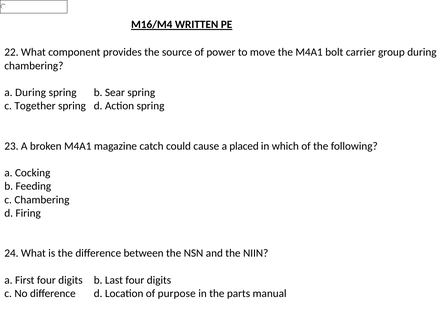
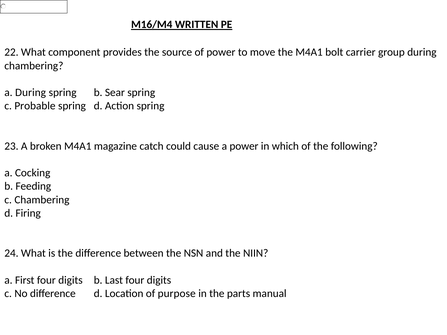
Together: Together -> Probable
a placed: placed -> power
